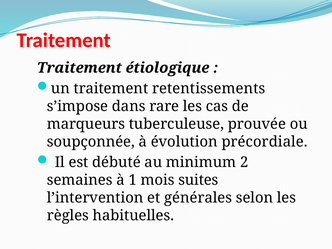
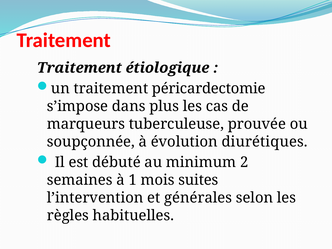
retentissements: retentissements -> péricardectomie
rare: rare -> plus
précordiale: précordiale -> diurétiques
